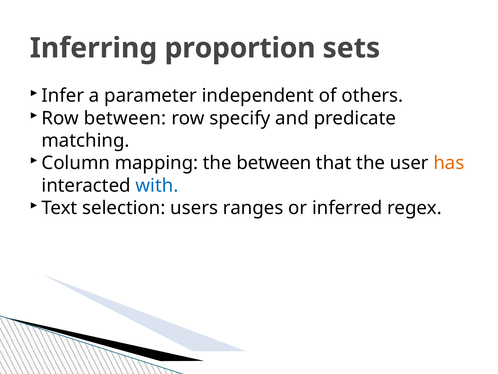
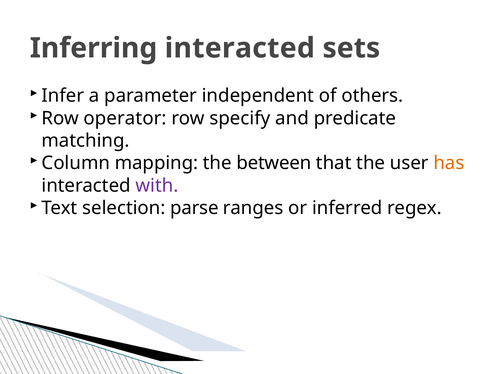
Inferring proportion: proportion -> interacted
Row between: between -> operator
with colour: blue -> purple
users: users -> parse
